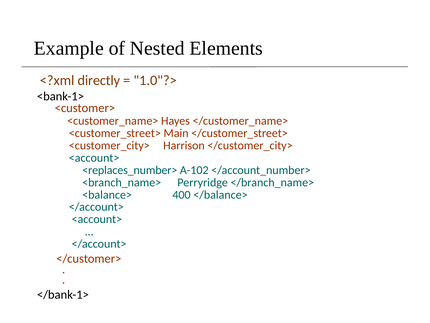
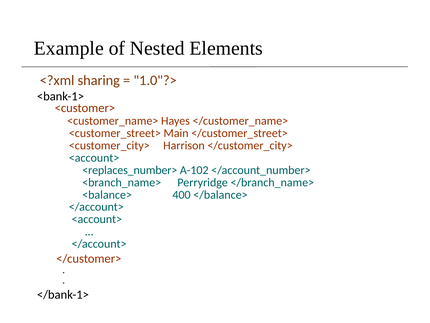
directly: directly -> sharing
